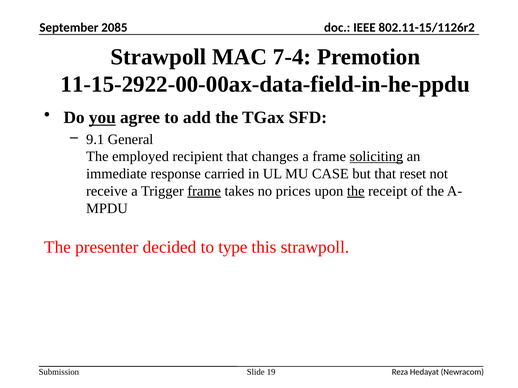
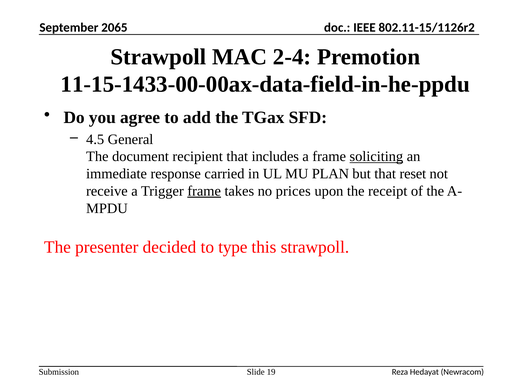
2085: 2085 -> 2065
7-4: 7-4 -> 2-4
11-15-2922-00-00ax-data-field-in-he-ppdu: 11-15-2922-00-00ax-data-field-in-he-ppdu -> 11-15-1433-00-00ax-data-field-in-he-ppdu
you underline: present -> none
9.1: 9.1 -> 4.5
employed: employed -> document
changes: changes -> includes
CASE: CASE -> PLAN
the at (356, 191) underline: present -> none
